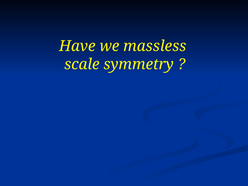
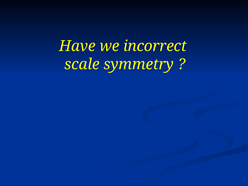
massless: massless -> incorrect
